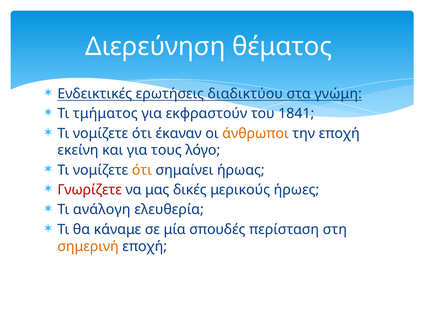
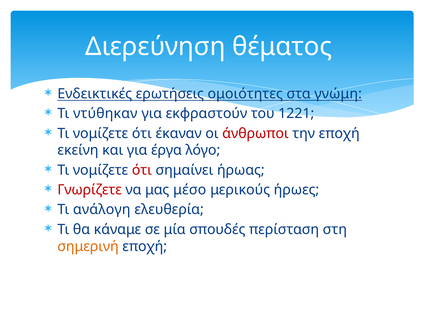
διαδικτύου: διαδικτύου -> ομοιότητες
τμήματος: τμήματος -> ντύθηκαν
1841: 1841 -> 1221
άνθρωποι colour: orange -> red
τους: τους -> έργα
ότι at (142, 170) colour: orange -> red
δικές: δικές -> μέσο
